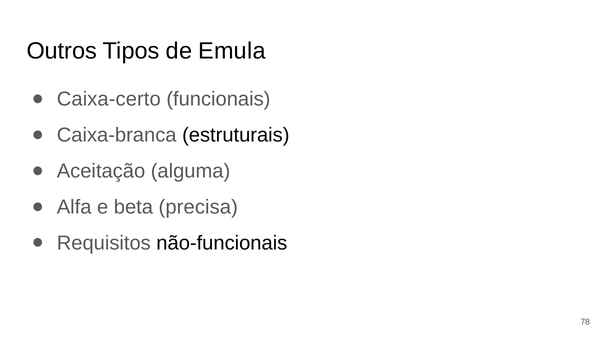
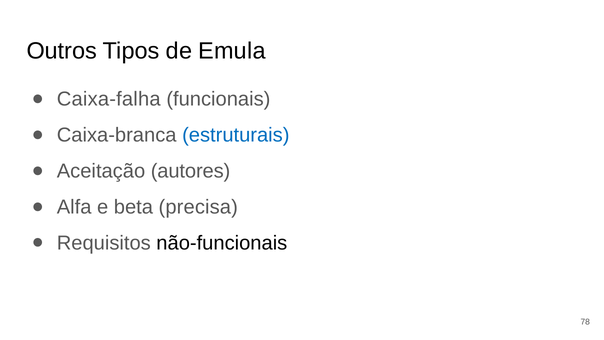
Caixa-certo: Caixa-certo -> Caixa-falha
estruturais colour: black -> blue
alguma: alguma -> autores
